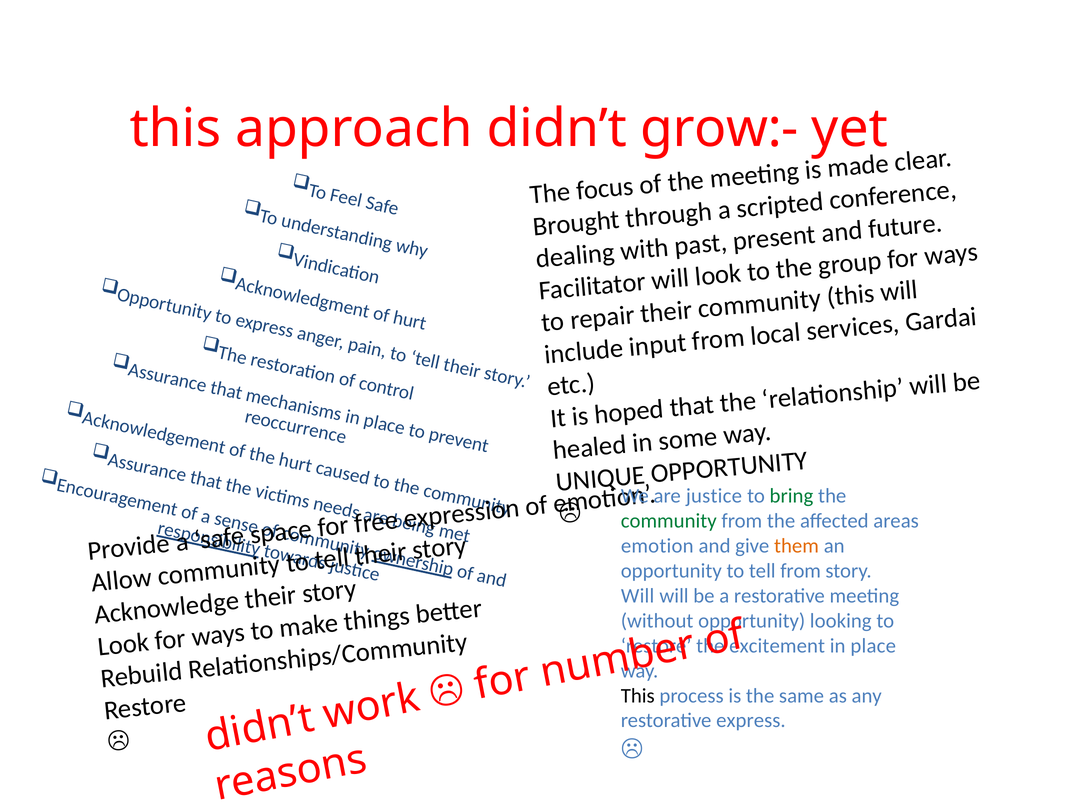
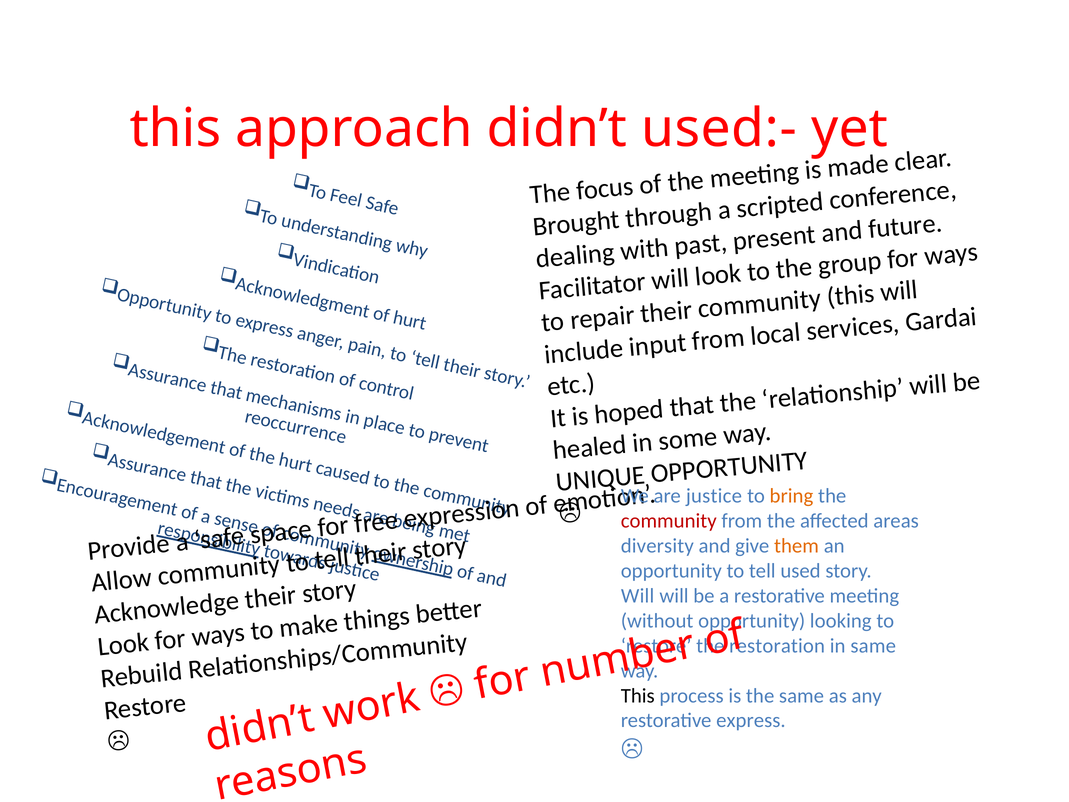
grow:-: grow:- -> used:-
bring colour: green -> orange
community at (669, 521) colour: green -> red
emotion at (657, 546): emotion -> diversity
tell from: from -> used
excitement at (777, 646): excitement -> restoration
place at (873, 646): place -> same
